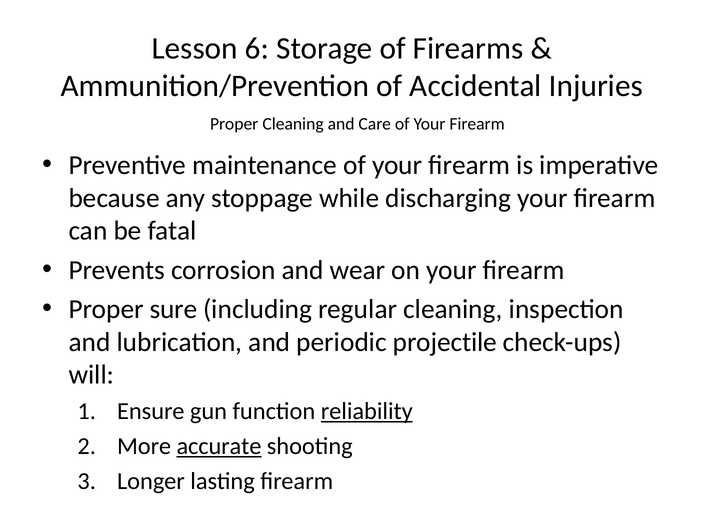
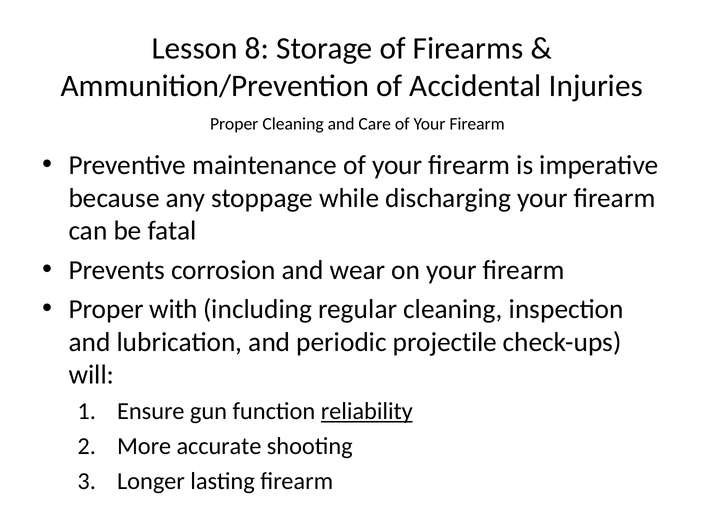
6: 6 -> 8
sure: sure -> with
accurate underline: present -> none
